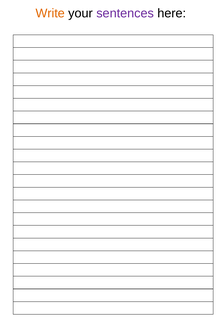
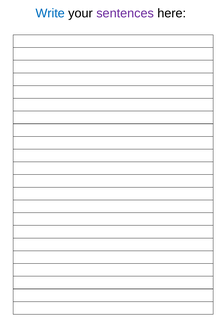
Write colour: orange -> blue
